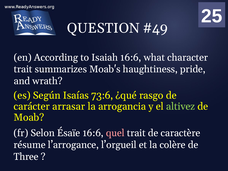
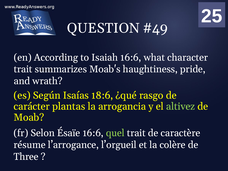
73:6: 73:6 -> 18:6
arrasar: arrasar -> plantas
quel colour: pink -> light green
